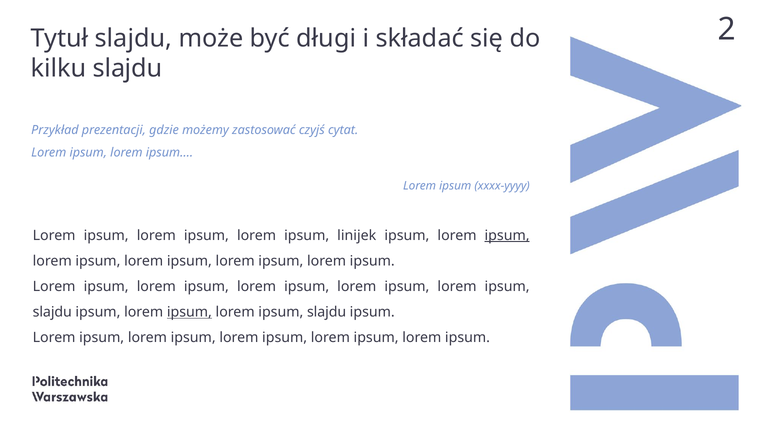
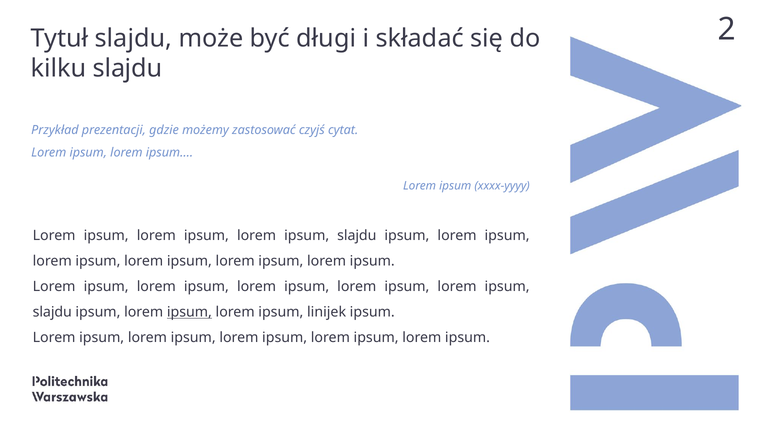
linijek at (357, 235): linijek -> slajdu
ipsum at (507, 235) underline: present -> none
slajdu at (327, 312): slajdu -> linijek
